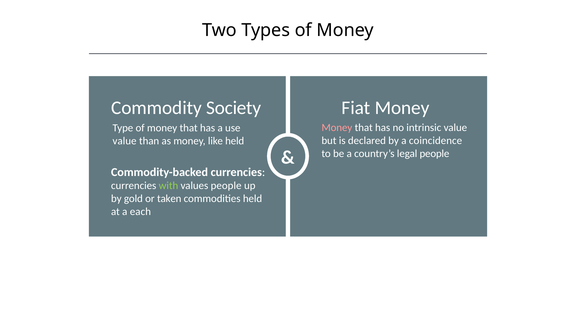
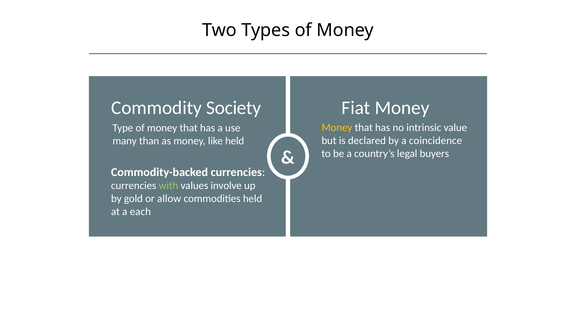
Money at (337, 128) colour: pink -> yellow
value at (125, 141): value -> many
legal people: people -> buyers
values people: people -> involve
taken: taken -> allow
